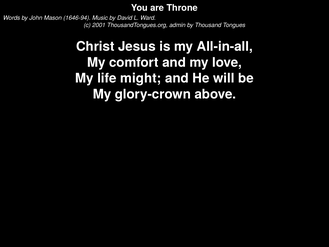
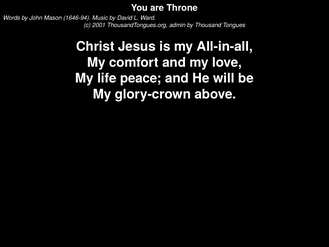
might: might -> peace
